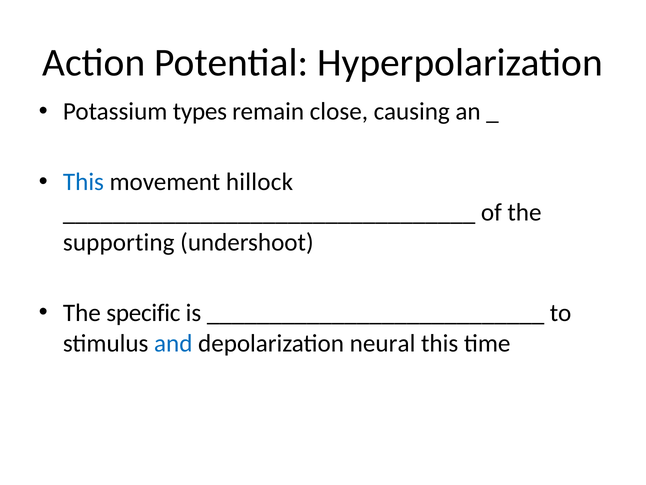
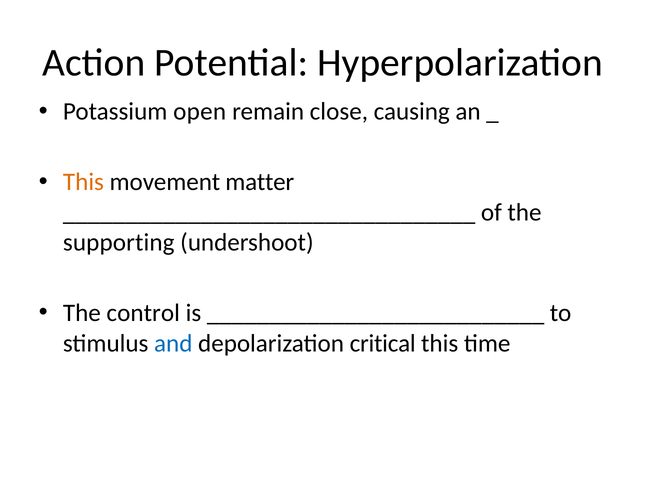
types: types -> open
This at (83, 182) colour: blue -> orange
hillock: hillock -> matter
specific: specific -> control
neural: neural -> critical
